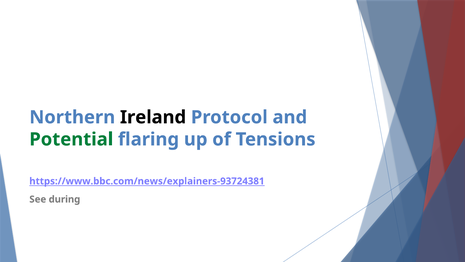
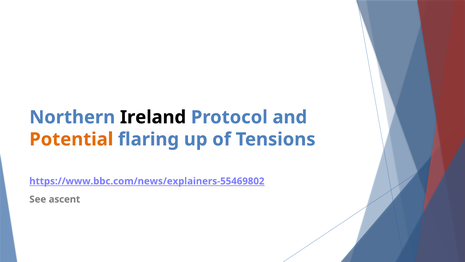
Potential colour: green -> orange
https://www.bbc.com/news/explainers-93724381: https://www.bbc.com/news/explainers-93724381 -> https://www.bbc.com/news/explainers-55469802
during: during -> ascent
